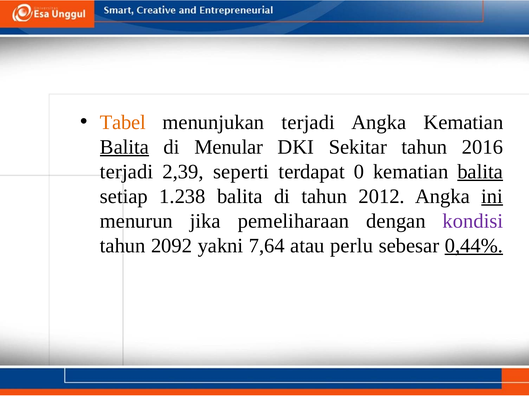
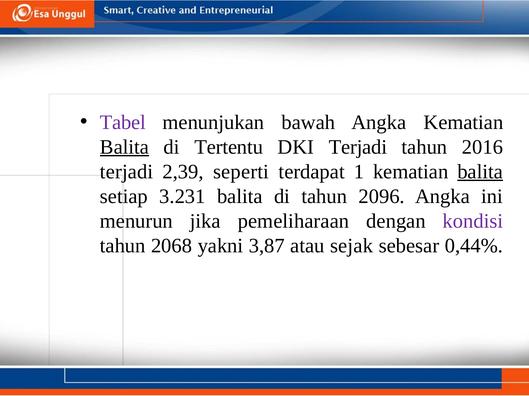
Tabel colour: orange -> purple
menunjukan terjadi: terjadi -> bawah
Menular: Menular -> Tertentu
DKI Sekitar: Sekitar -> Terjadi
0: 0 -> 1
1.238: 1.238 -> 3.231
2012: 2012 -> 2096
ini underline: present -> none
2092: 2092 -> 2068
7,64: 7,64 -> 3,87
perlu: perlu -> sejak
0,44% underline: present -> none
